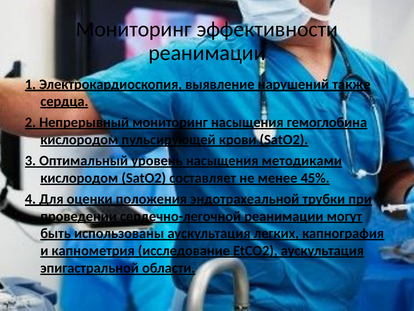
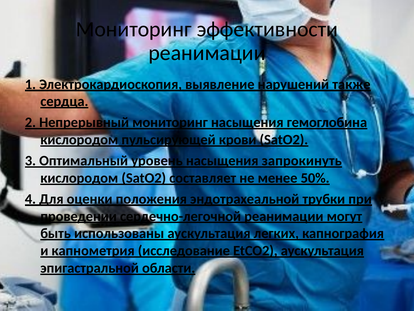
методиками: методиками -> запрокинуть
45%: 45% -> 50%
